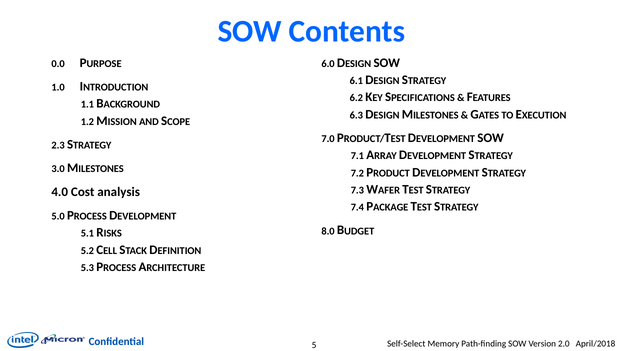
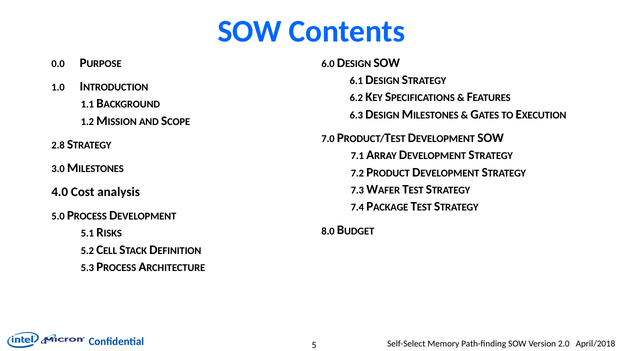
2.3: 2.3 -> 2.8
